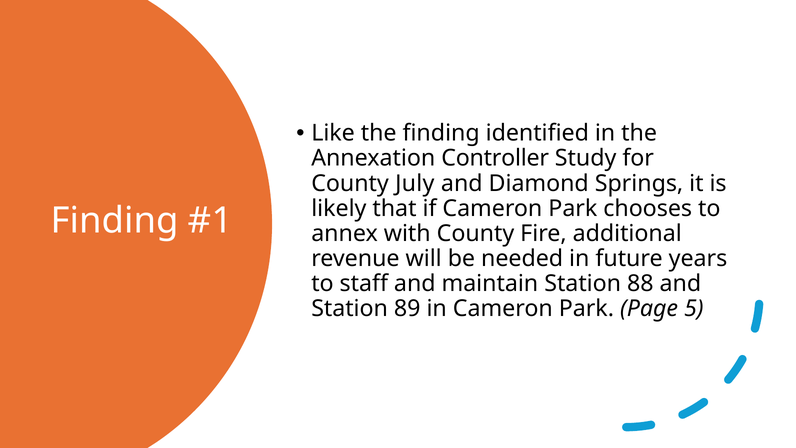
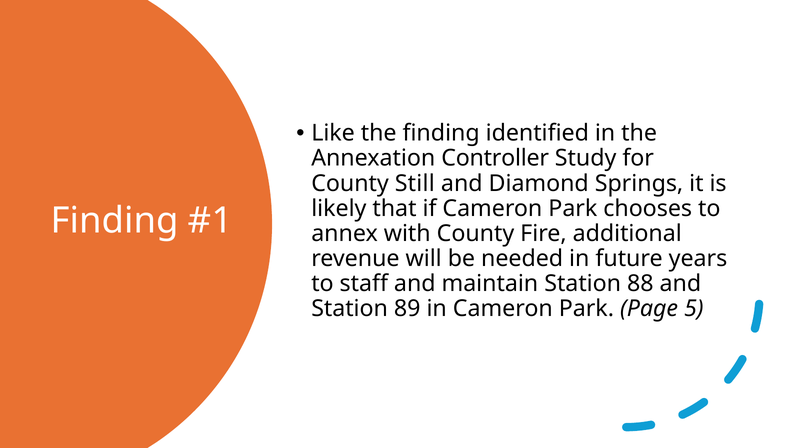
July: July -> Still
